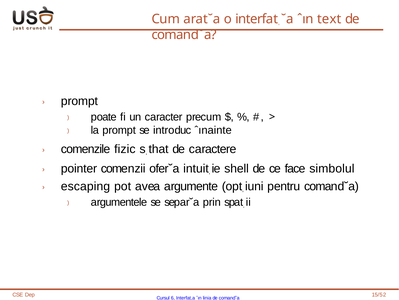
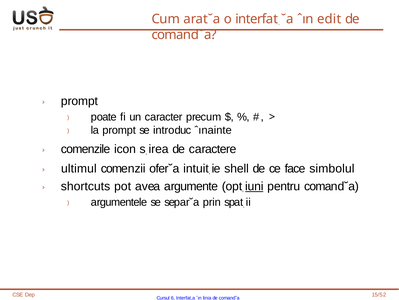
text: text -> edit
fizic: fizic -> icon
that: that -> irea
pointer: pointer -> ultimul
escaping: escaping -> shortcuts
iuni underline: none -> present
